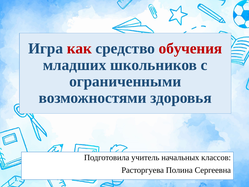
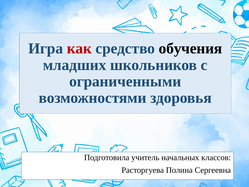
обучения colour: red -> black
